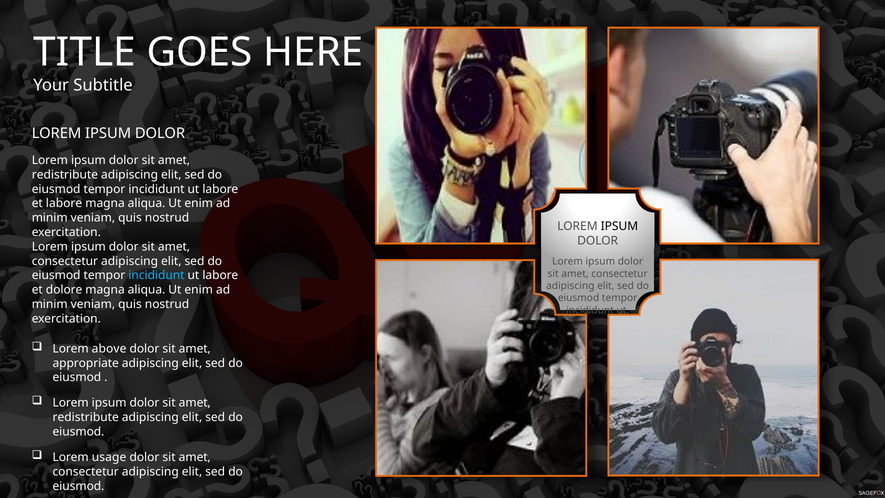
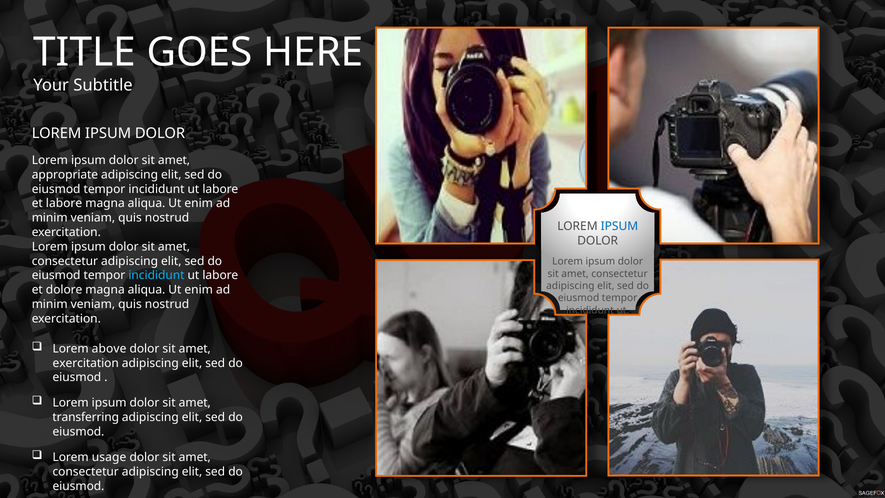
redistribute at (65, 175): redistribute -> appropriate
IPSUM at (619, 226) colour: black -> blue
appropriate at (86, 363): appropriate -> exercitation
redistribute at (86, 417): redistribute -> transferring
